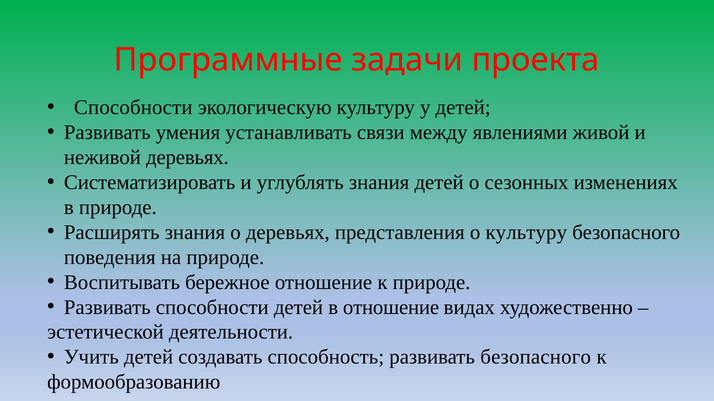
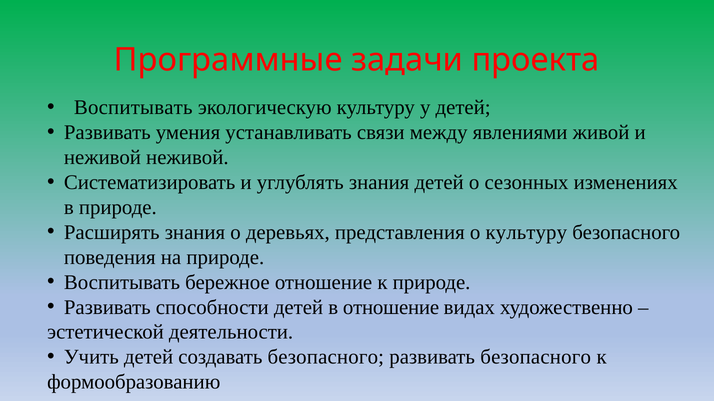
Способности at (133, 108): Способности -> Воспитывать
неживой деревьях: деревьях -> неживой
создавать способность: способность -> безопасного
